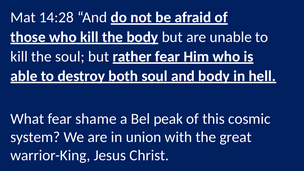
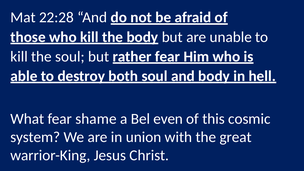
14:28: 14:28 -> 22:28
peak: peak -> even
